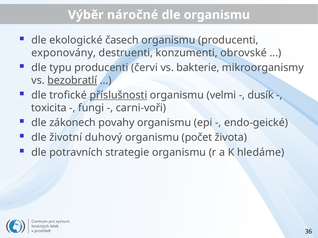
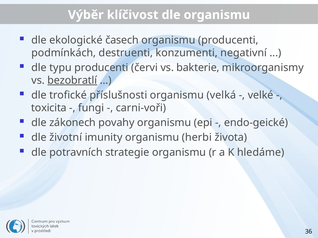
náročné: náročné -> klíčivost
exponovány: exponovány -> podmínkách
obrovské: obrovské -> negativní
příslušnosti underline: present -> none
velmi: velmi -> velká
dusík: dusík -> velké
duhový: duhový -> imunity
počet: počet -> herbi
